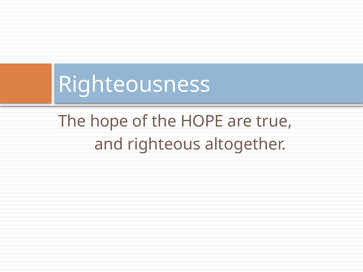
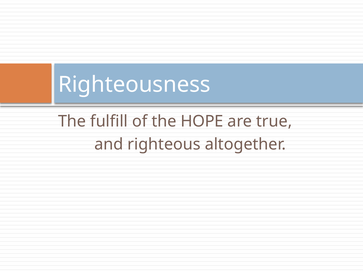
hope at (109, 122): hope -> fulfill
